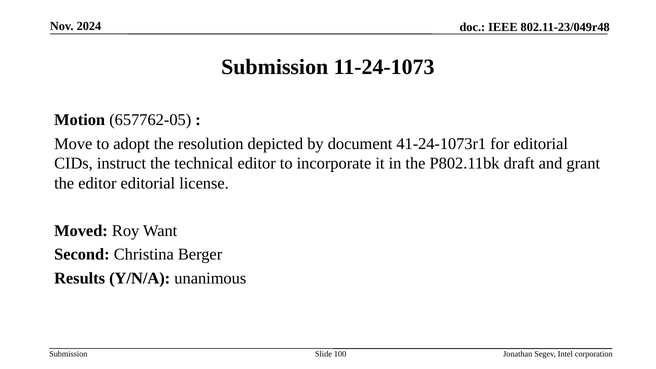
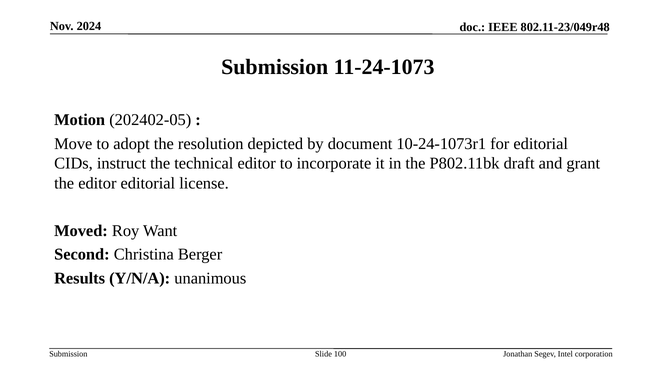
657762-05: 657762-05 -> 202402-05
41-24-1073r1: 41-24-1073r1 -> 10-24-1073r1
